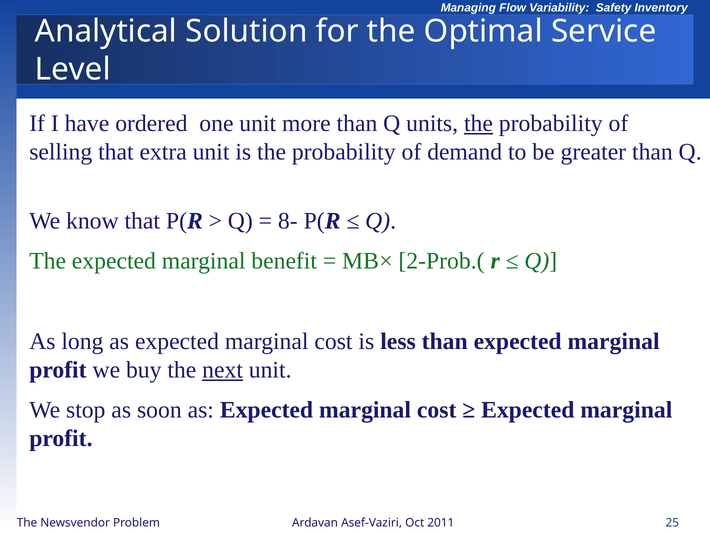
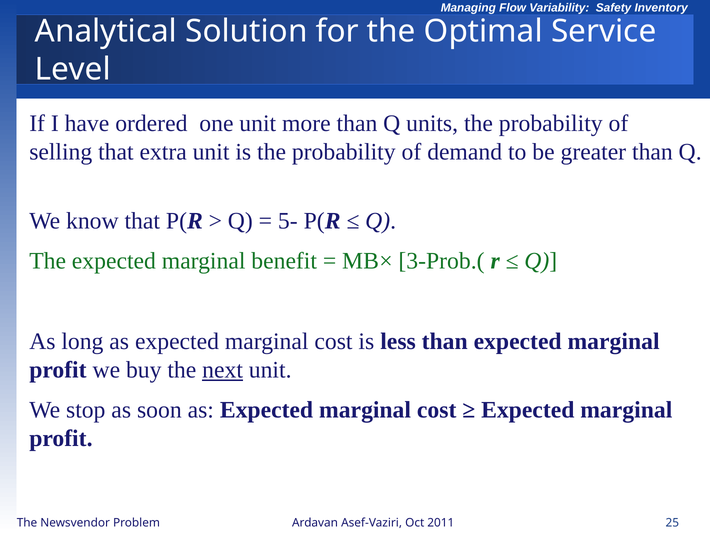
the at (479, 123) underline: present -> none
8-: 8- -> 5-
2-Prob.(: 2-Prob.( -> 3-Prob.(
